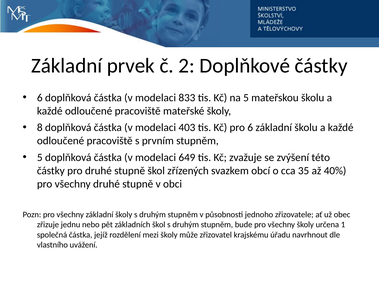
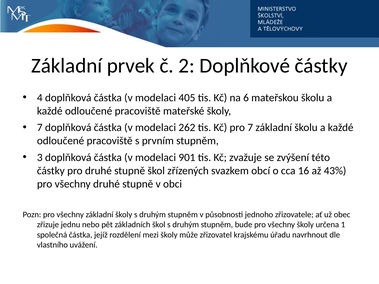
6 at (40, 98): 6 -> 4
833: 833 -> 405
na 5: 5 -> 6
8 at (40, 128): 8 -> 7
403: 403 -> 262
pro 6: 6 -> 7
5 at (40, 158): 5 -> 3
649: 649 -> 901
35: 35 -> 16
40%: 40% -> 43%
